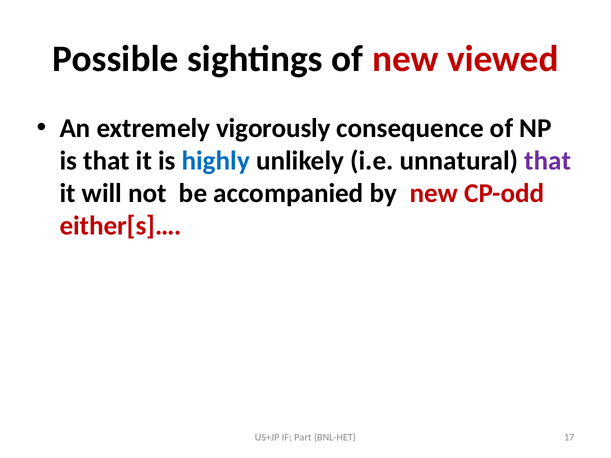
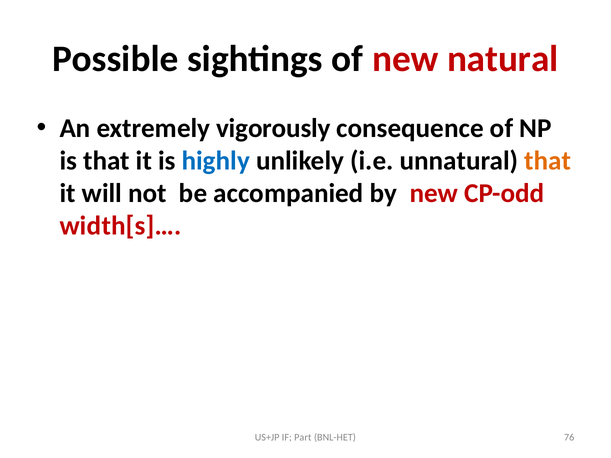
viewed: viewed -> natural
that at (548, 161) colour: purple -> orange
either[s]…: either[s]… -> width[s]…
17: 17 -> 76
